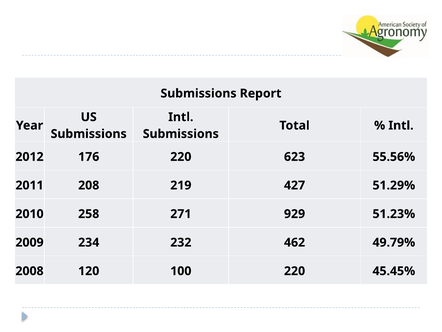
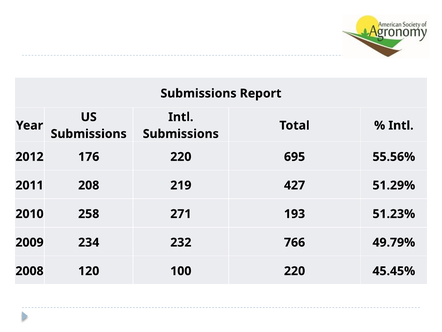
623: 623 -> 695
929: 929 -> 193
462: 462 -> 766
